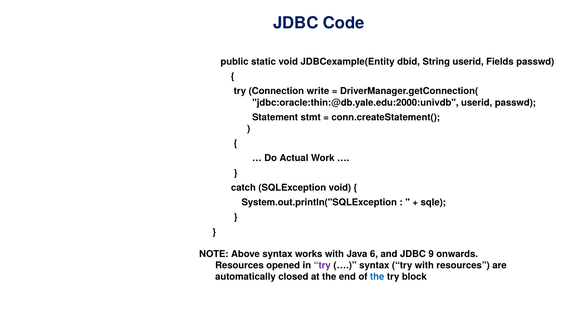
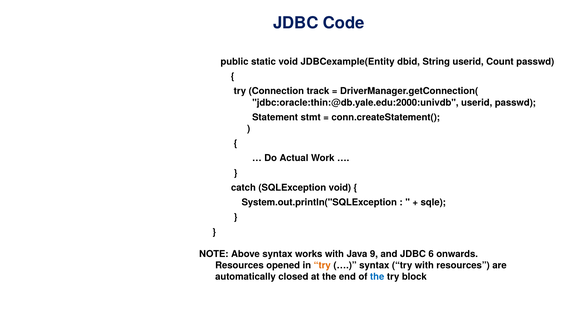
Fields: Fields -> Count
write: write -> track
6: 6 -> 9
9: 9 -> 6
try at (322, 266) colour: purple -> orange
